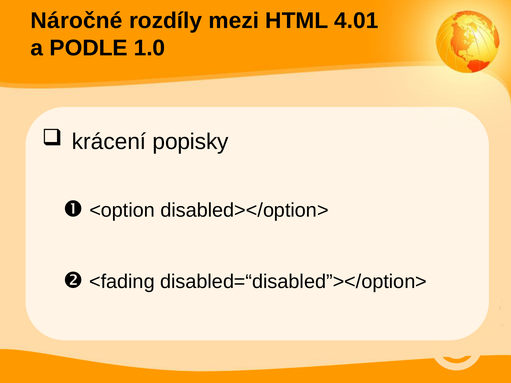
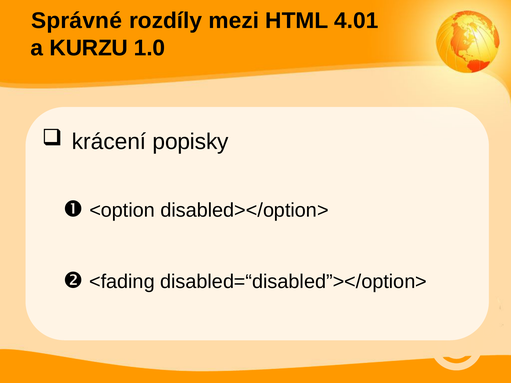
Náročné: Náročné -> Správné
PODLE: PODLE -> KURZU
